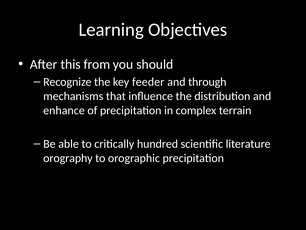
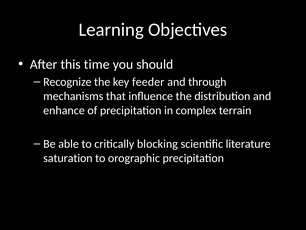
from: from -> time
hundred: hundred -> blocking
orography: orography -> saturation
